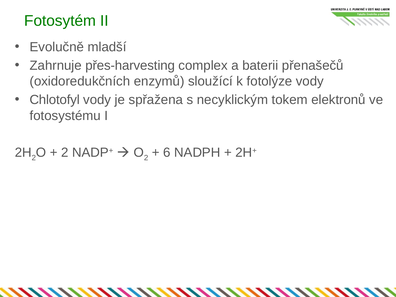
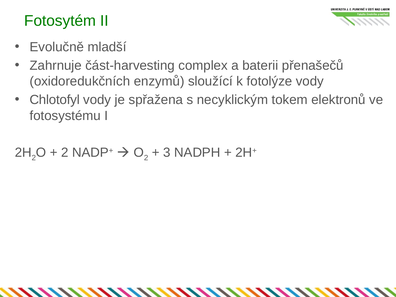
přes-harvesting: přes-harvesting -> část-harvesting
6: 6 -> 3
